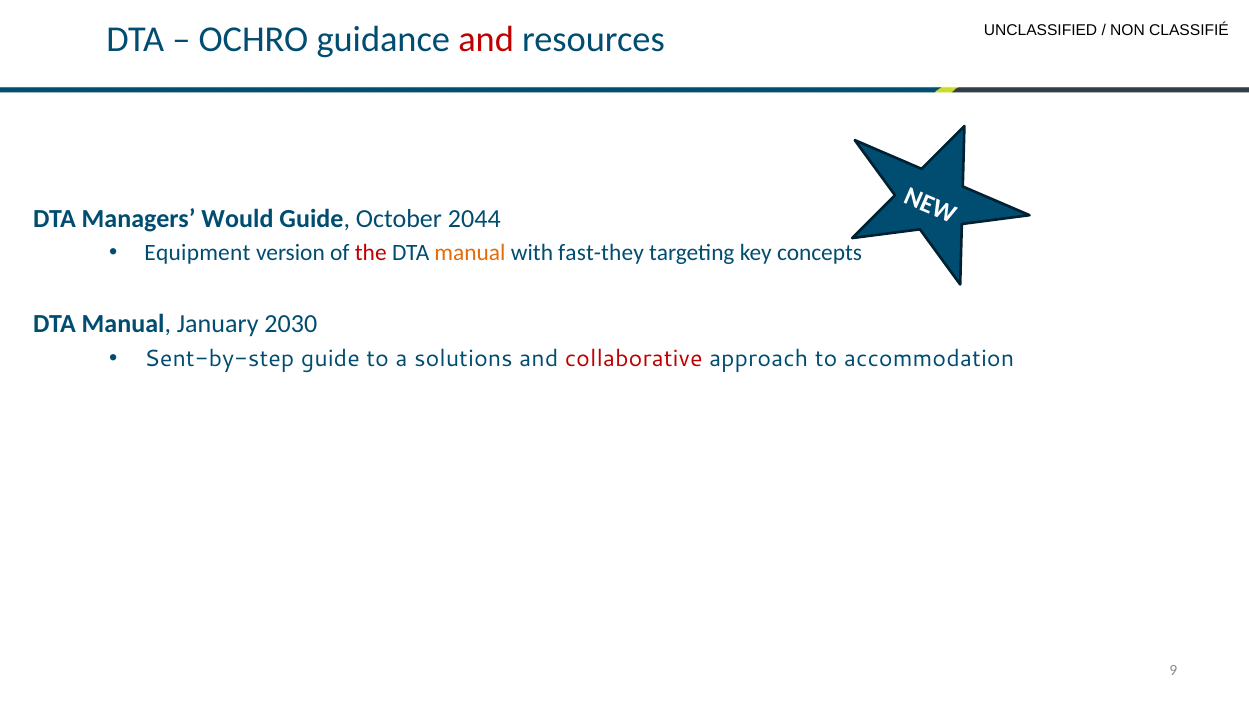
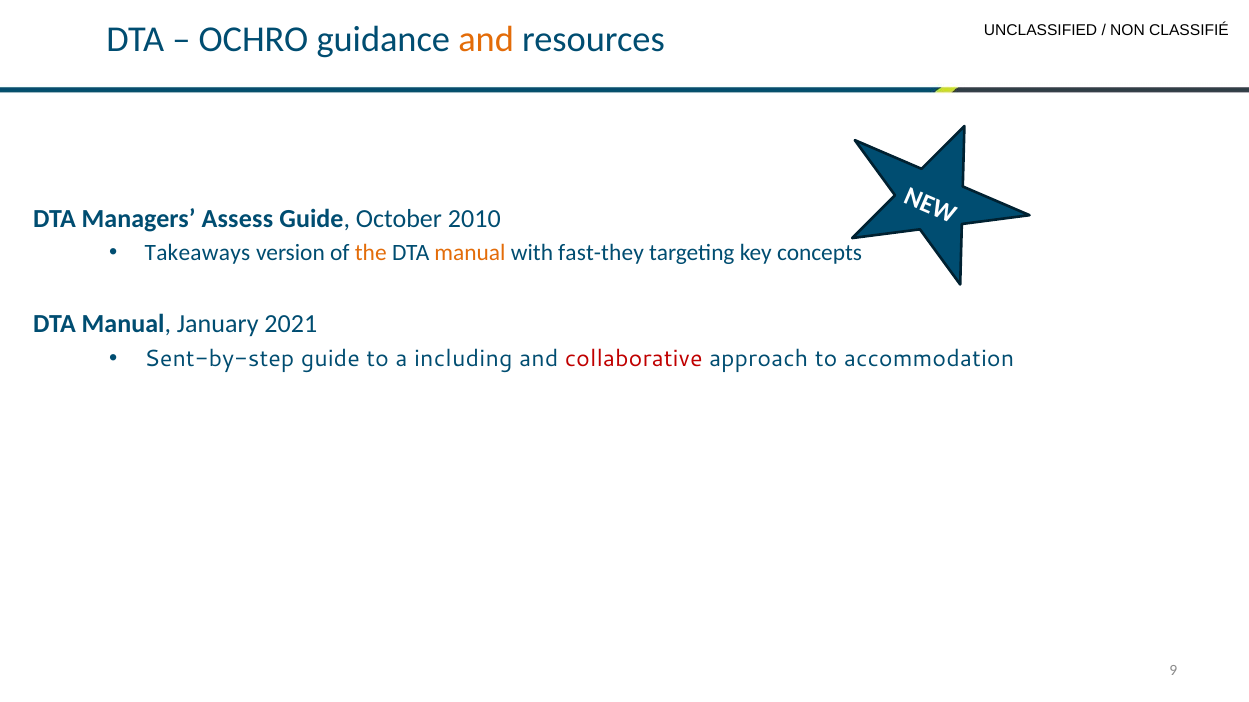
and at (486, 40) colour: red -> orange
Would: Would -> Assess
2044: 2044 -> 2010
Equipment: Equipment -> Takeaways
the colour: red -> orange
2030: 2030 -> 2021
solutions: solutions -> including
